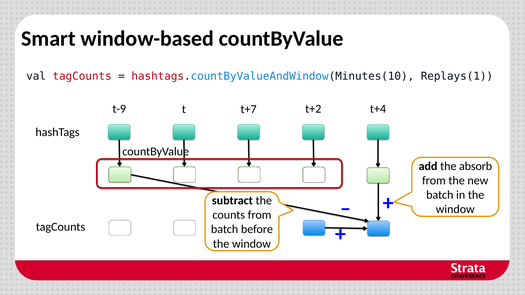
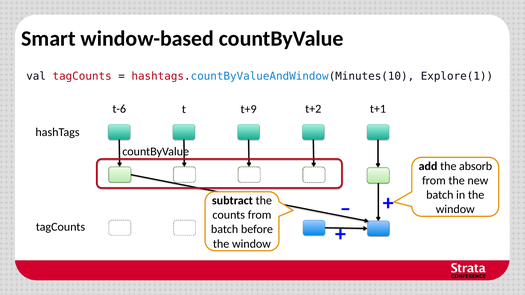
Replays(1: Replays(1 -> Explore(1
t-9: t-9 -> t-6
t+7: t+7 -> t+9
t+4: t+4 -> t+1
